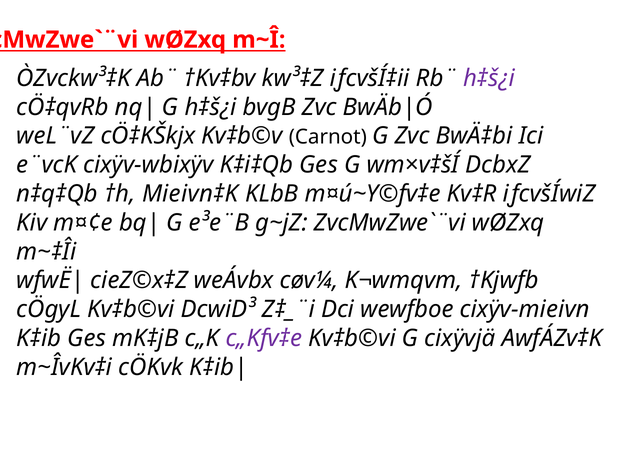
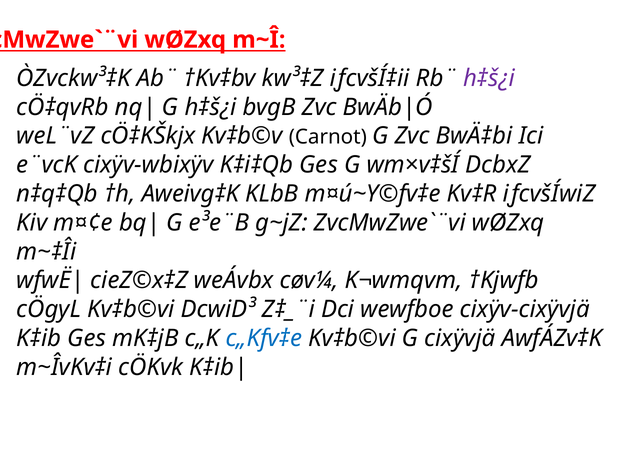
Mieivn‡K: Mieivn‡K -> Aweivg‡K
cixÿv-mieivn: cixÿv-mieivn -> cixÿv-cixÿvjä
c„Kfv‡e colour: purple -> blue
